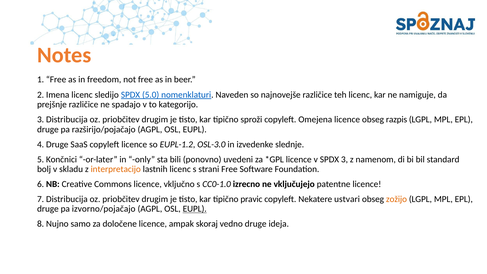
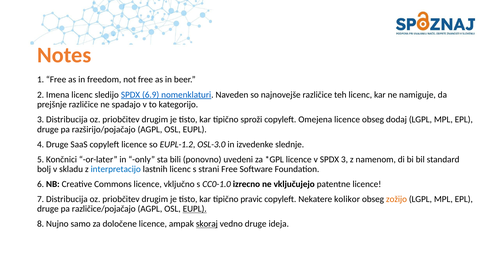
5.0: 5.0 -> 6.9
razpis: razpis -> dodaj
interpretacijo colour: orange -> blue
ustvari: ustvari -> kolikor
izvorno/pojačajo: izvorno/pojačajo -> različice/pojačajo
skoraj underline: none -> present
